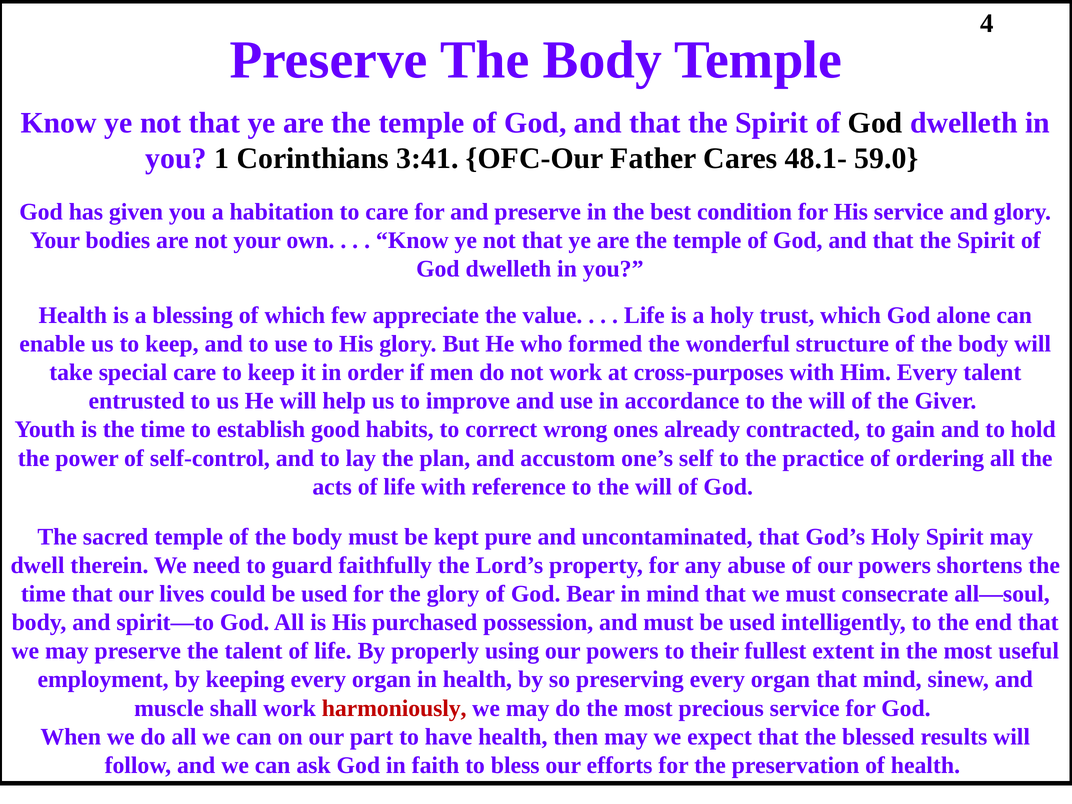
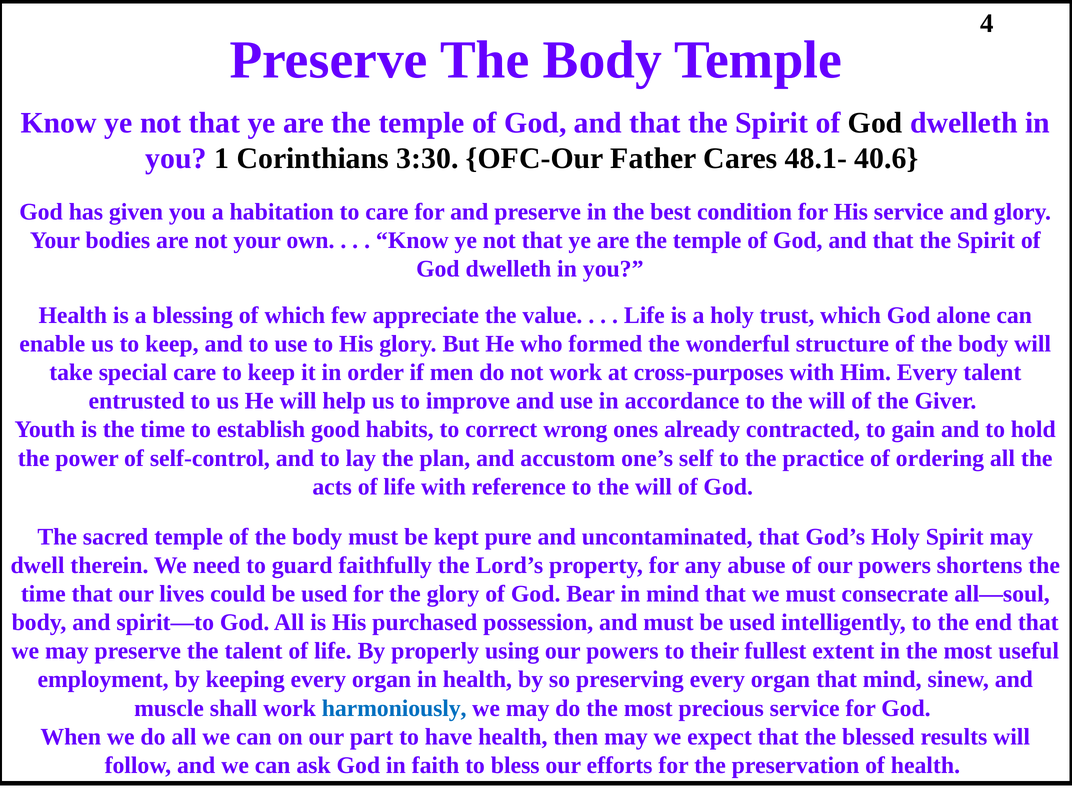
3:41: 3:41 -> 3:30
59.0: 59.0 -> 40.6
harmoniously colour: red -> blue
